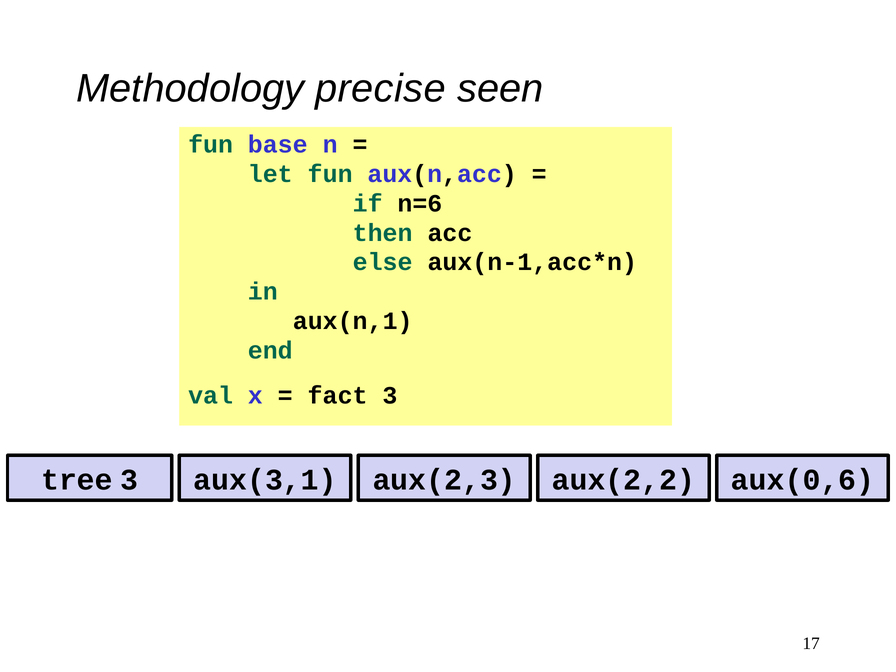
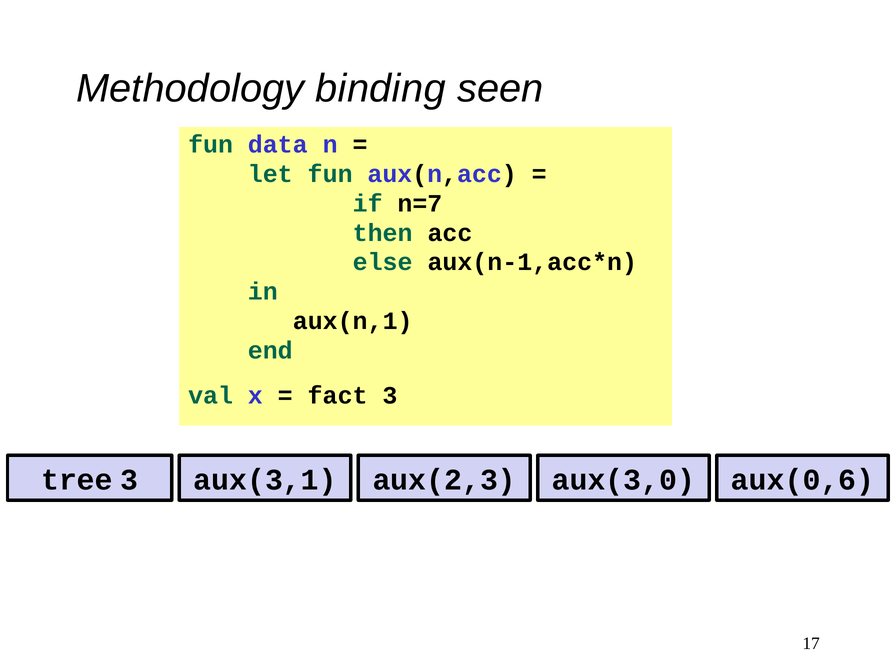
precise: precise -> binding
base: base -> data
n=6: n=6 -> n=7
aux(2,2: aux(2,2 -> aux(3,0
